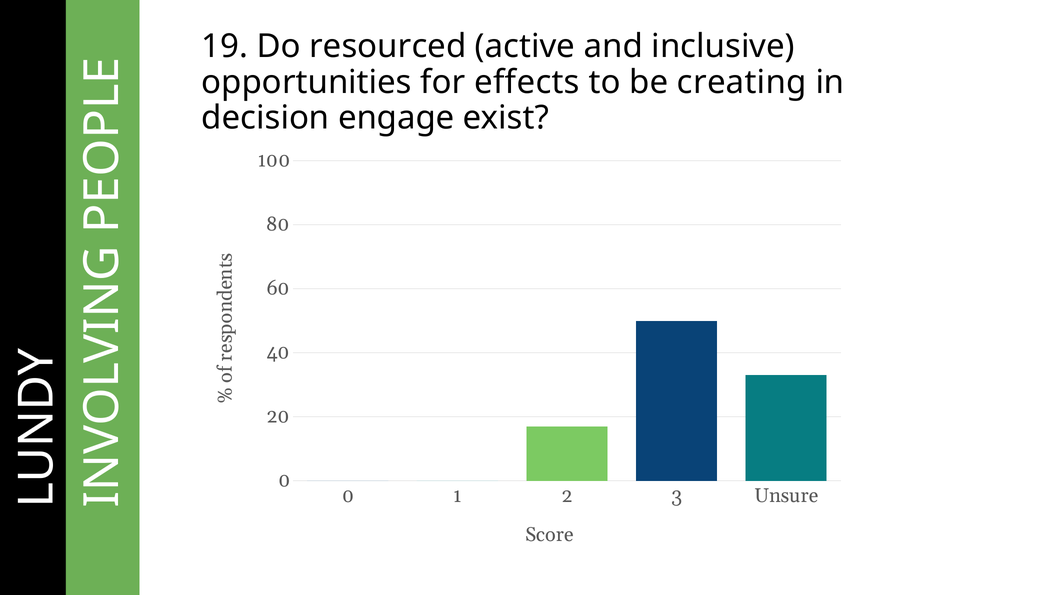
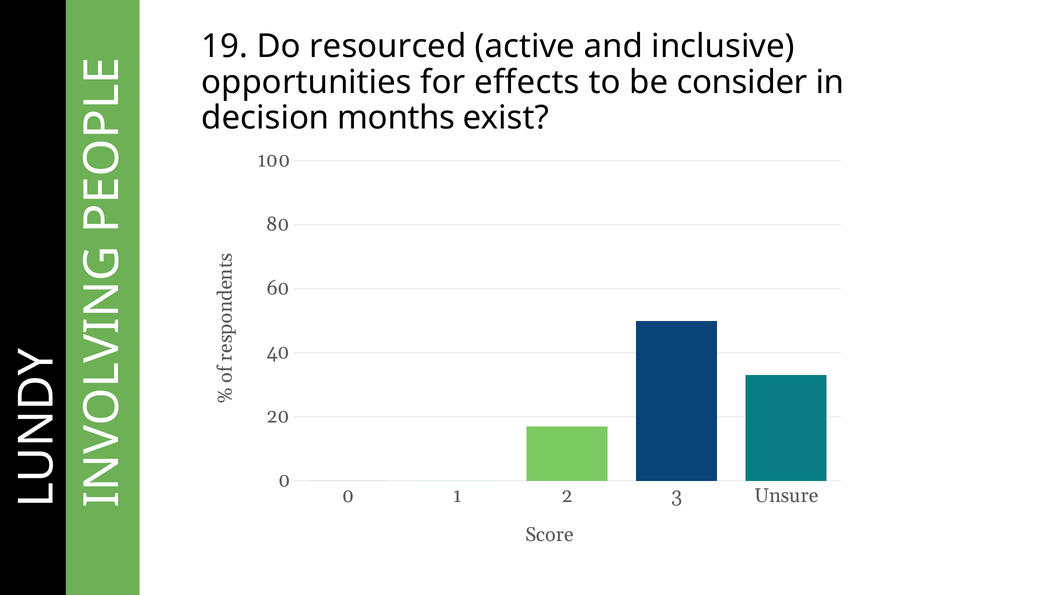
creating: creating -> consider
engage: engage -> months
